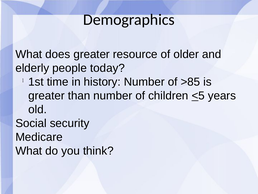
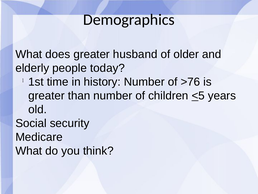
resource: resource -> husband
>85: >85 -> >76
